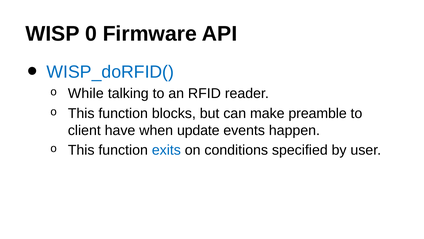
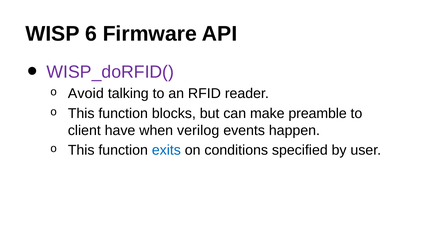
0: 0 -> 6
WISP_doRFID( colour: blue -> purple
While: While -> Avoid
update: update -> verilog
